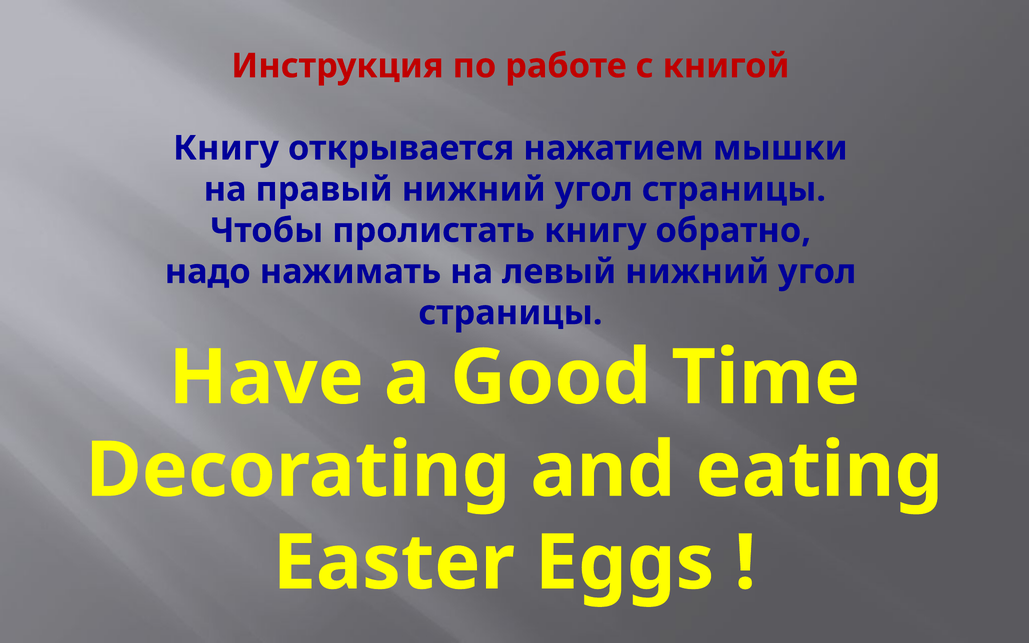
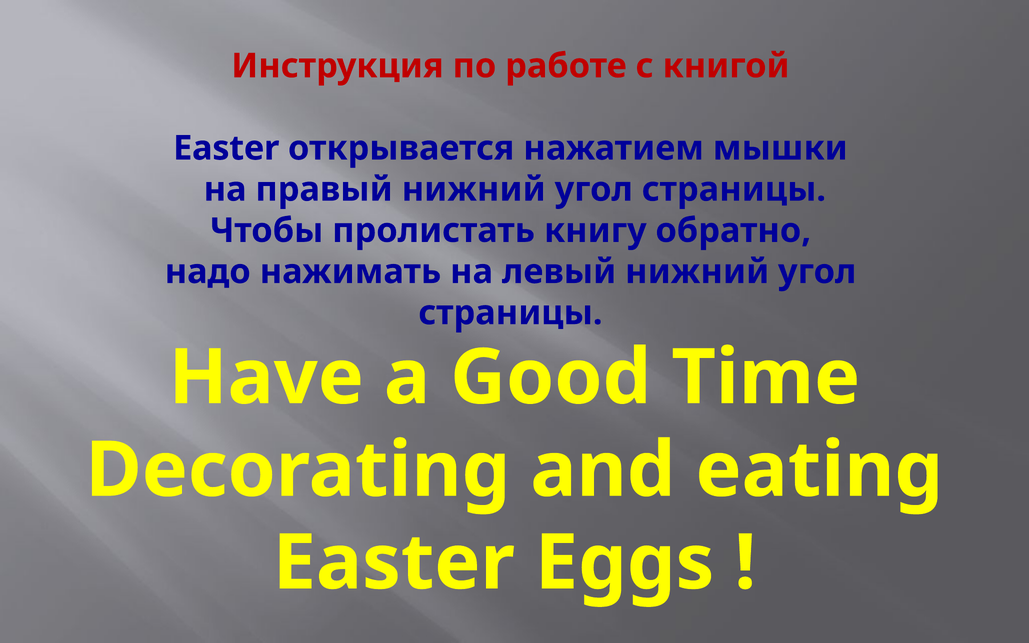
Книгу at (226, 148): Книгу -> Easter
